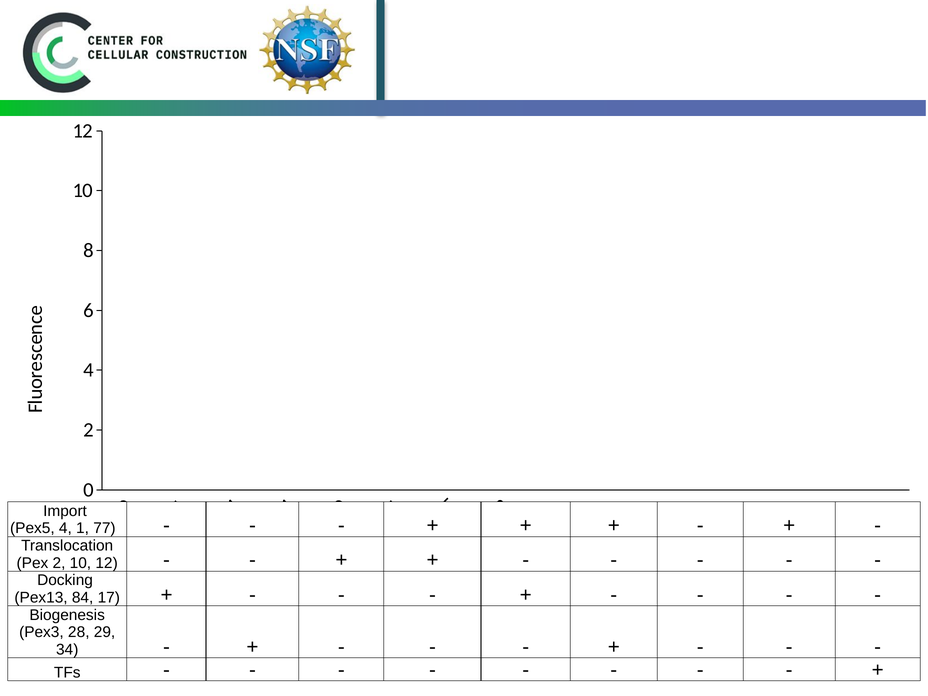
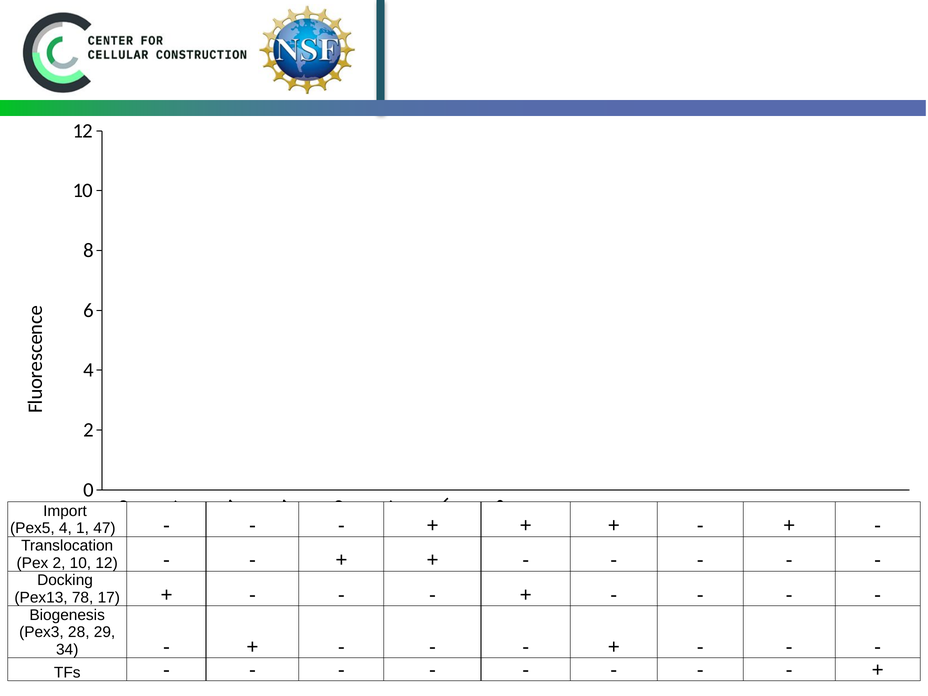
77: 77 -> 47
84: 84 -> 78
